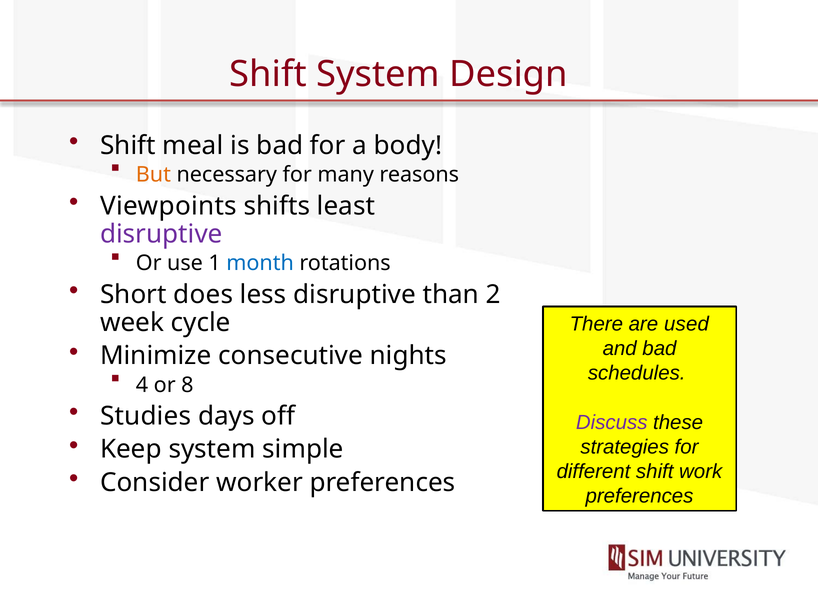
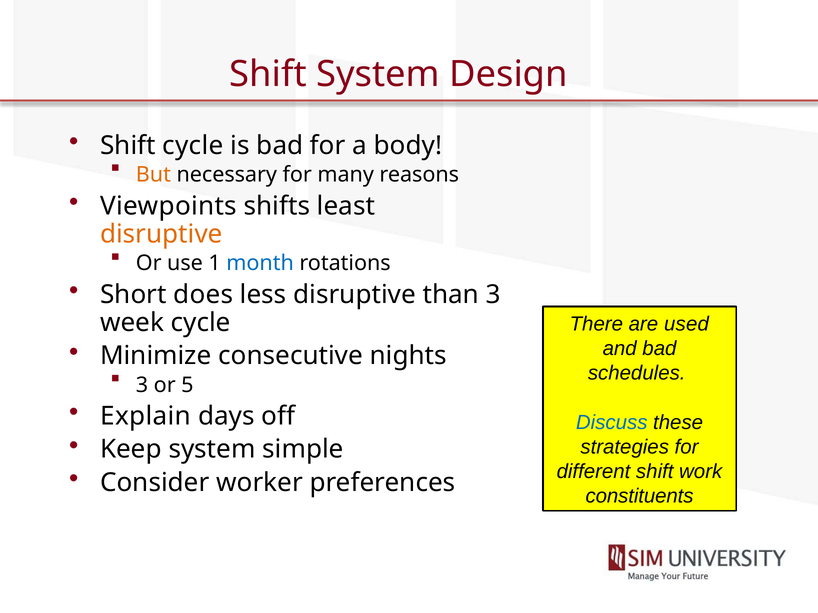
Shift meal: meal -> cycle
disruptive at (161, 234) colour: purple -> orange
than 2: 2 -> 3
4 at (142, 385): 4 -> 3
8: 8 -> 5
Studies: Studies -> Explain
Discuss colour: purple -> blue
preferences at (640, 496): preferences -> constituents
